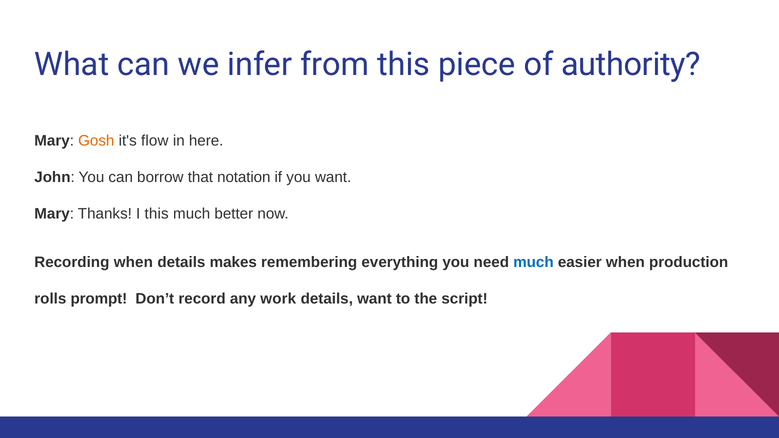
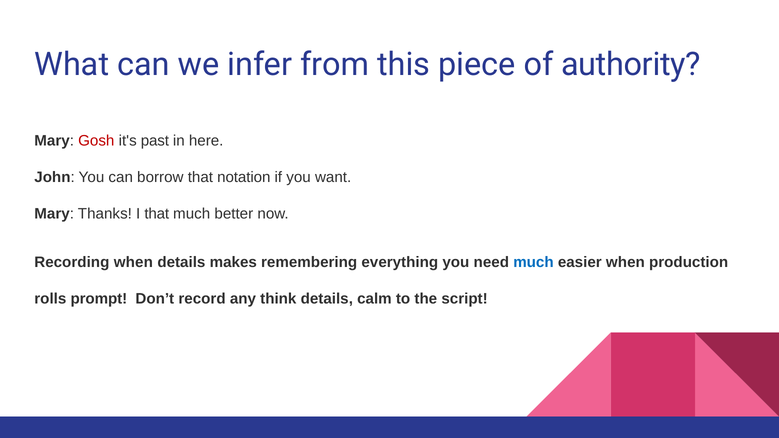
Gosh colour: orange -> red
flow: flow -> past
I this: this -> that
work: work -> think
details want: want -> calm
